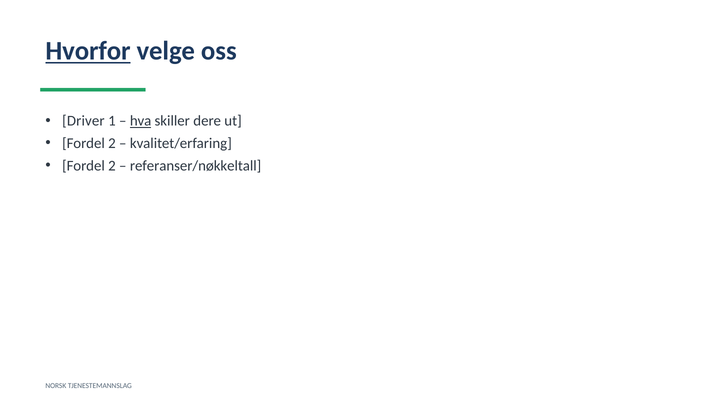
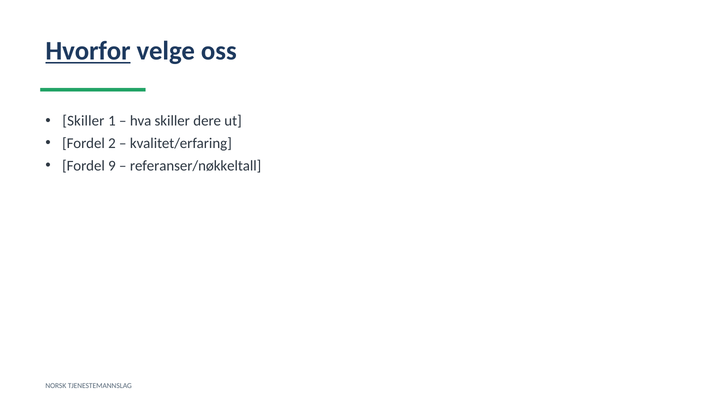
Driver at (83, 121): Driver -> Skiller
hva underline: present -> none
2 at (112, 166): 2 -> 9
